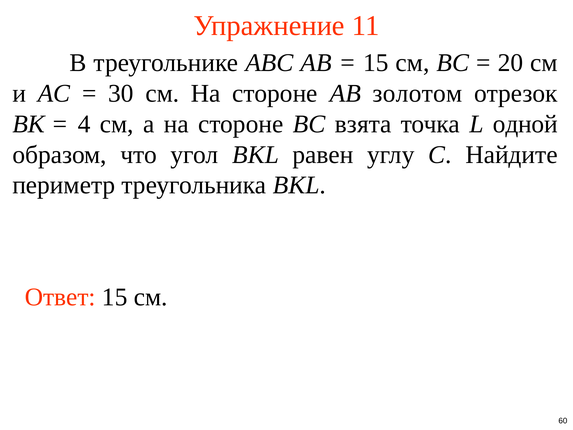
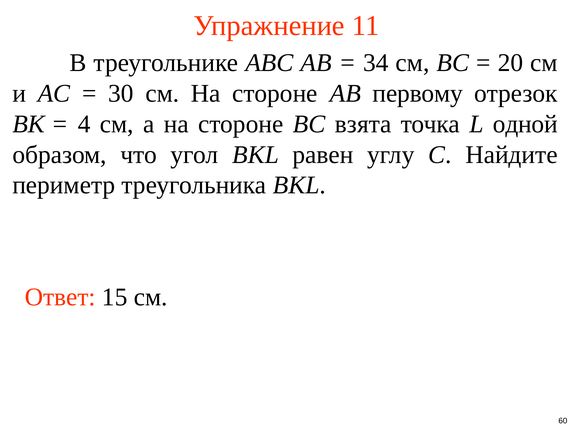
15 at (376, 63): 15 -> 34
золотом: золотом -> первому
